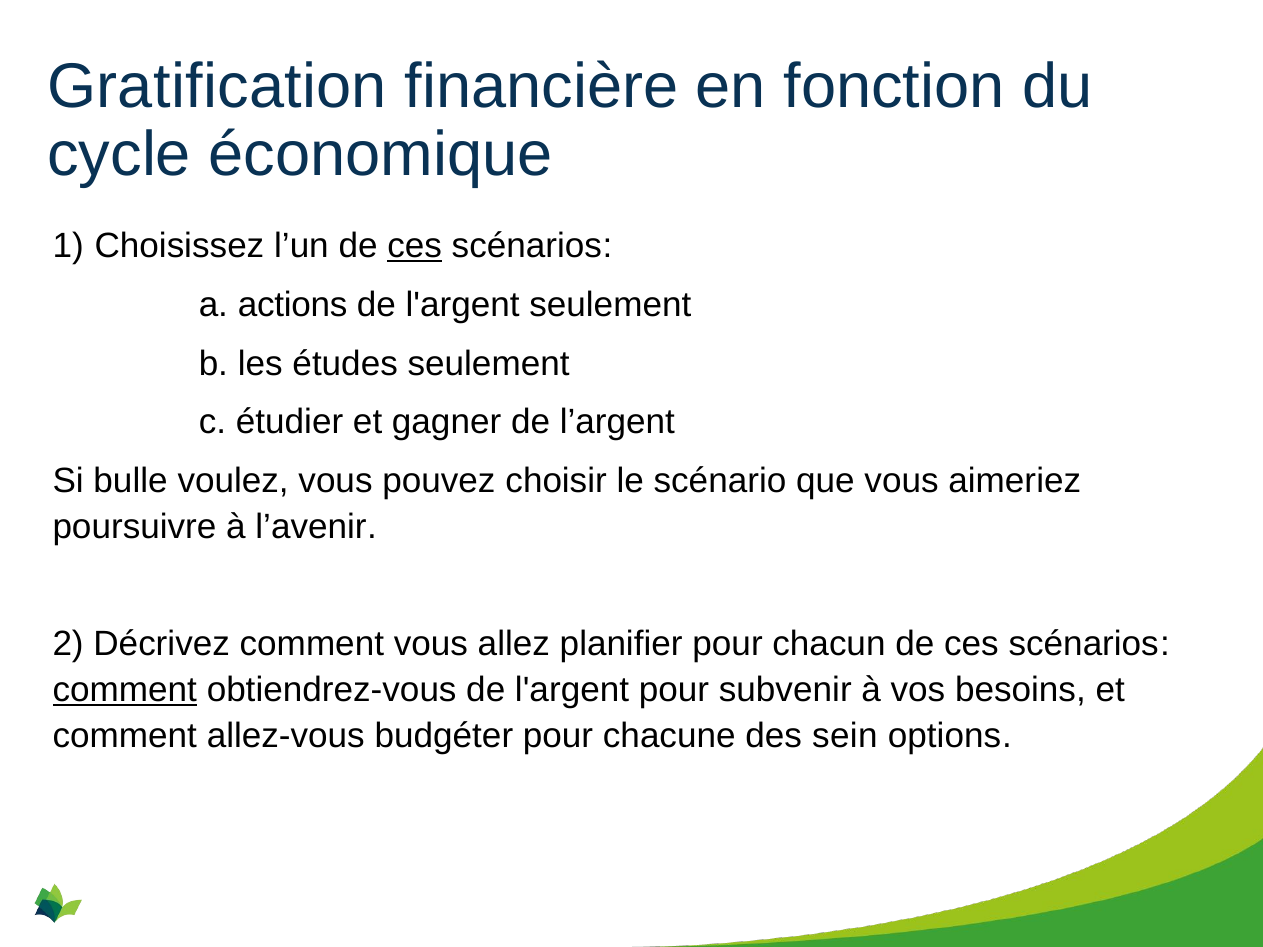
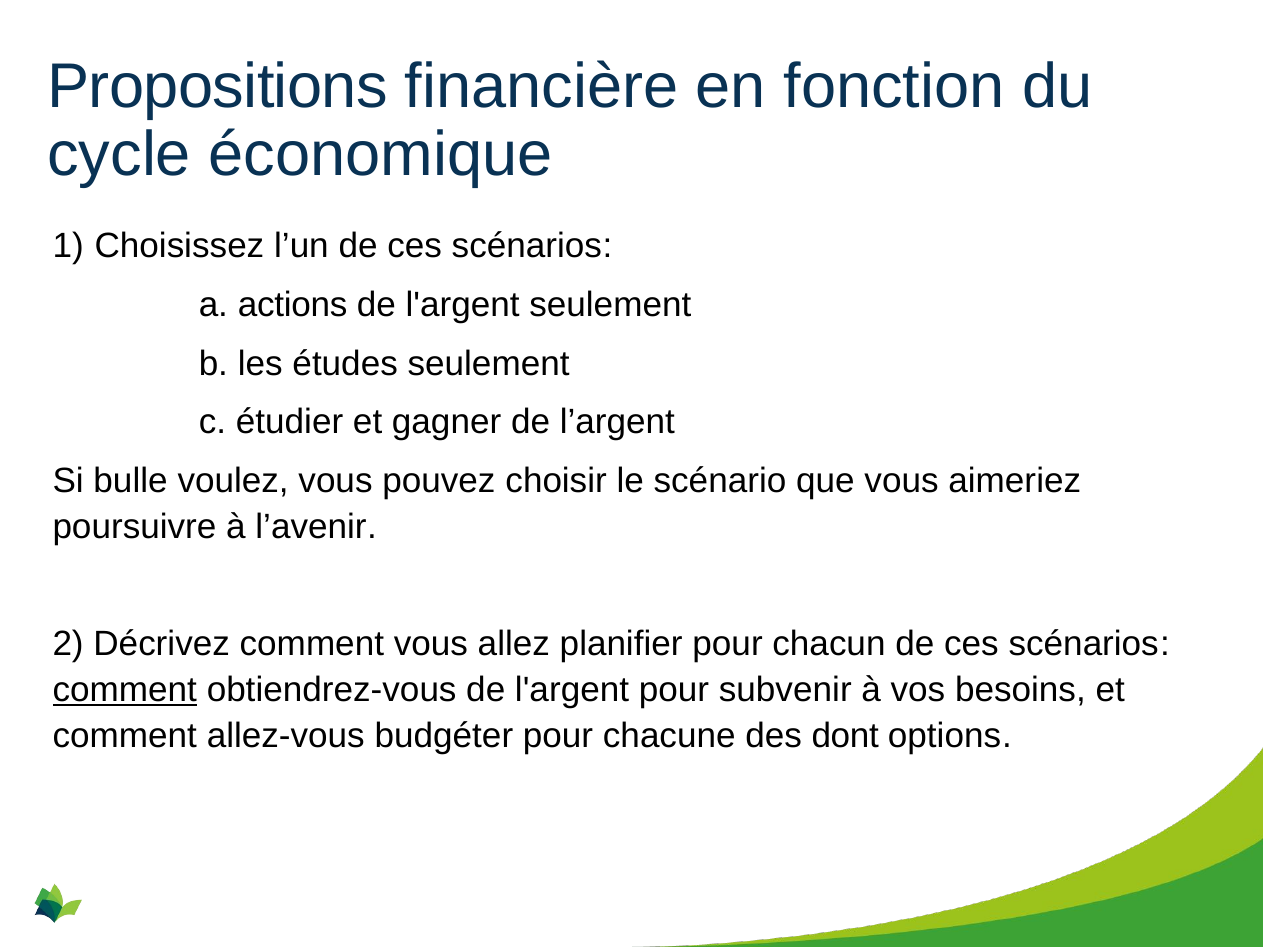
Gratification: Gratification -> Propositions
ces at (415, 246) underline: present -> none
sein: sein -> dont
